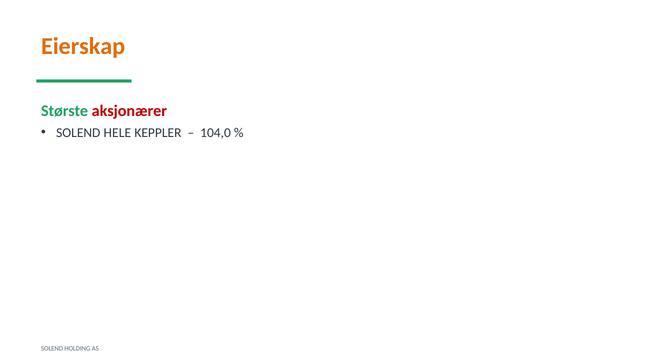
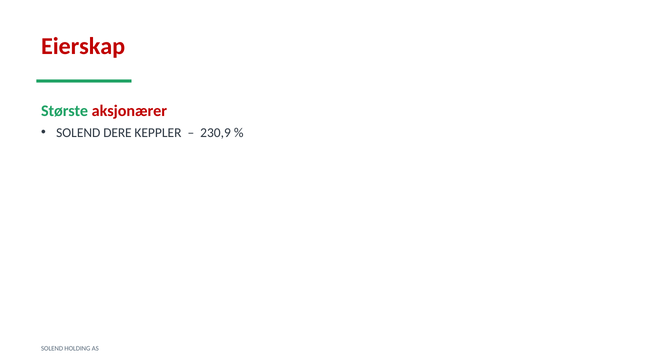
Eierskap colour: orange -> red
HELE: HELE -> DERE
104,0: 104,0 -> 230,9
